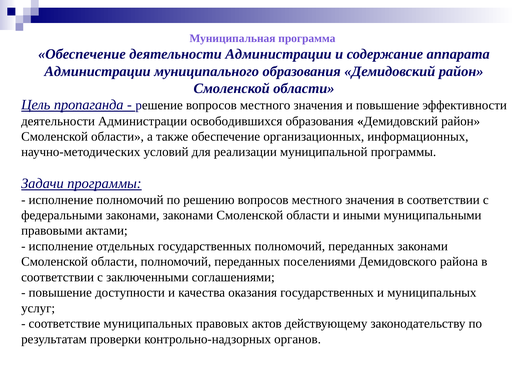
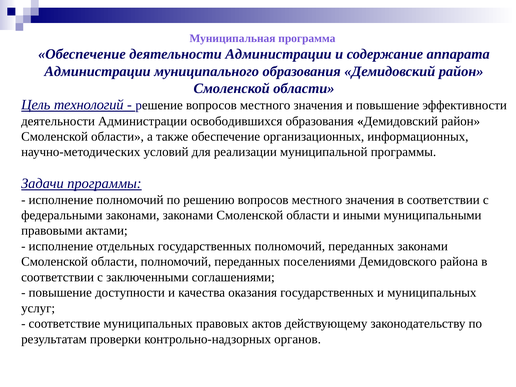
пропаганда: пропаганда -> технологий
